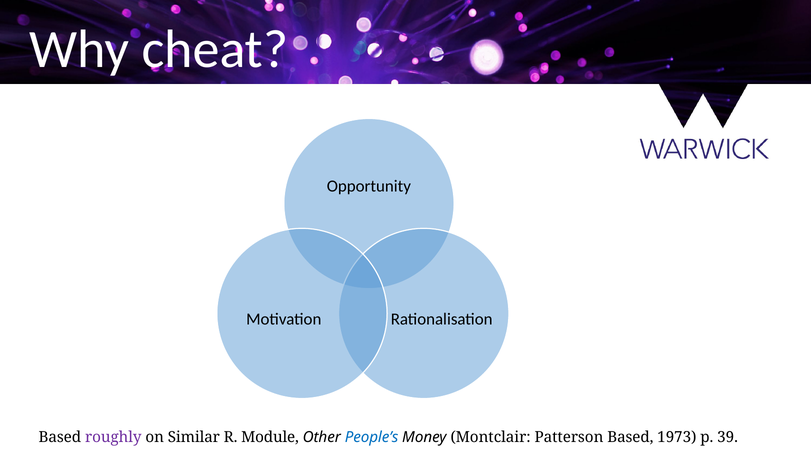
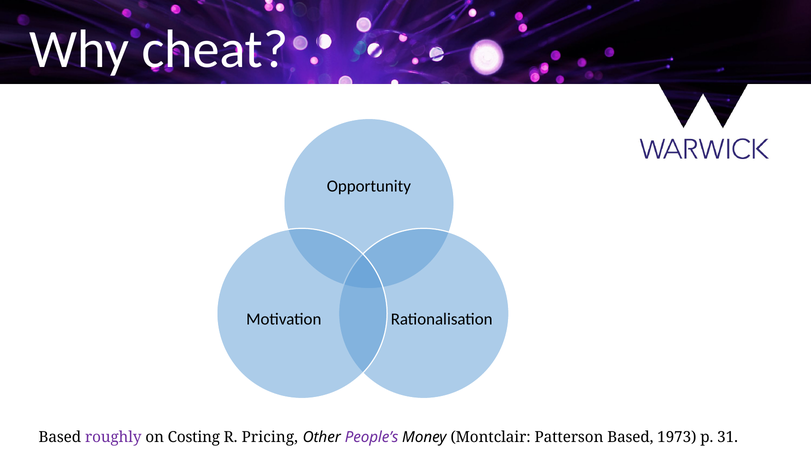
Similar: Similar -> Costing
Module: Module -> Pricing
People’s colour: blue -> purple
39: 39 -> 31
